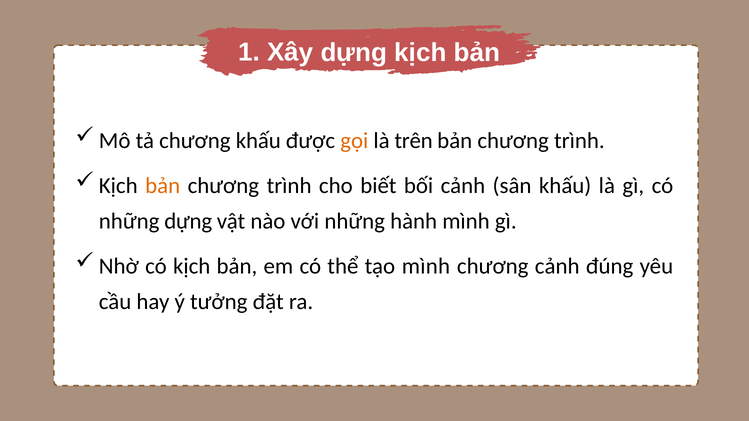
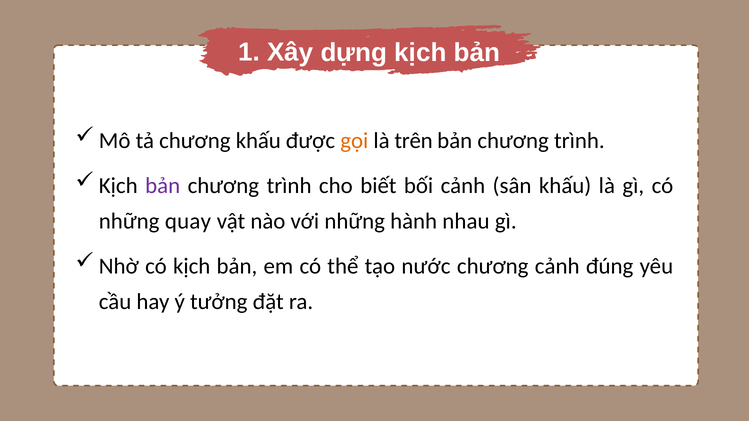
bản at (163, 186) colour: orange -> purple
những dựng: dựng -> quay
hành mình: mình -> nhau
tạo mình: mình -> nước
